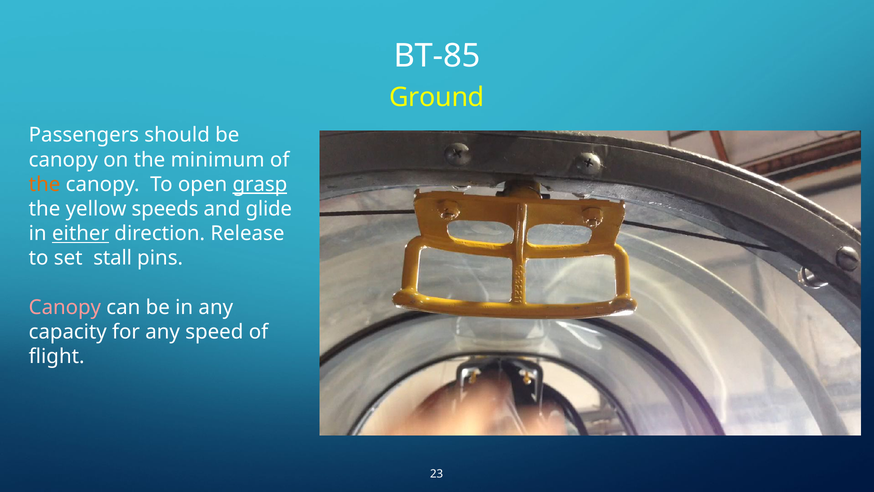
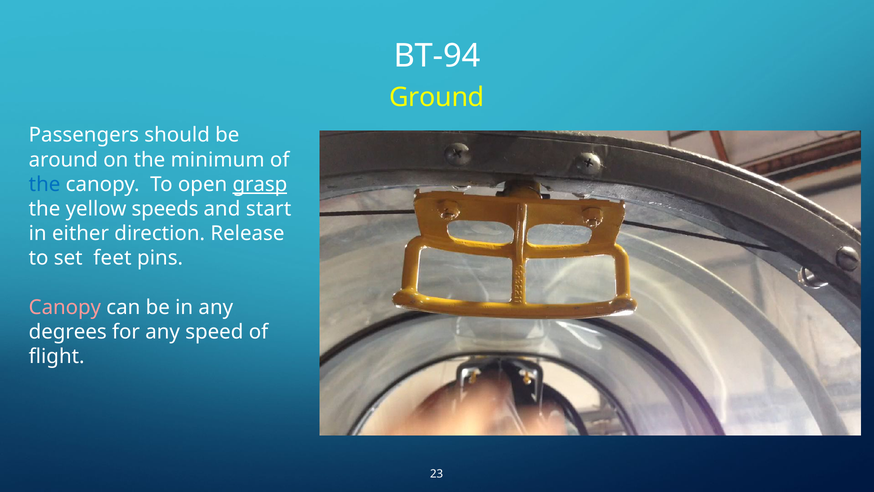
BT-85: BT-85 -> BT-94
canopy at (63, 160): canopy -> around
the at (45, 184) colour: orange -> blue
glide: glide -> start
either underline: present -> none
stall: stall -> feet
capacity: capacity -> degrees
